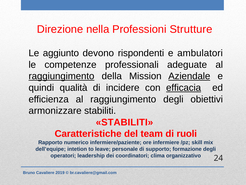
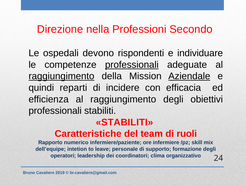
Strutture: Strutture -> Secondo
aggiunto: aggiunto -> ospedali
ambulatori: ambulatori -> individuare
professionali at (132, 65) underline: none -> present
qualità: qualità -> reparti
efficacia underline: present -> none
armonizzare at (55, 110): armonizzare -> professionali
